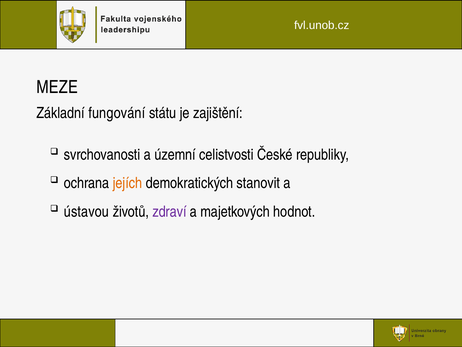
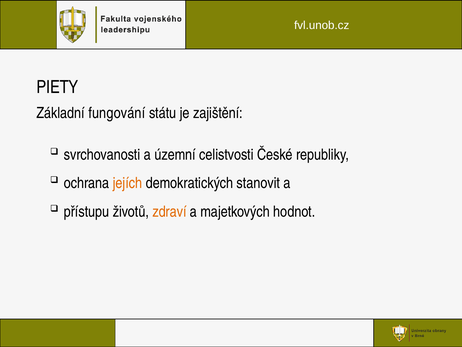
MEZE: MEZE -> PIETY
ústavou: ústavou -> přístupu
zdraví colour: purple -> orange
